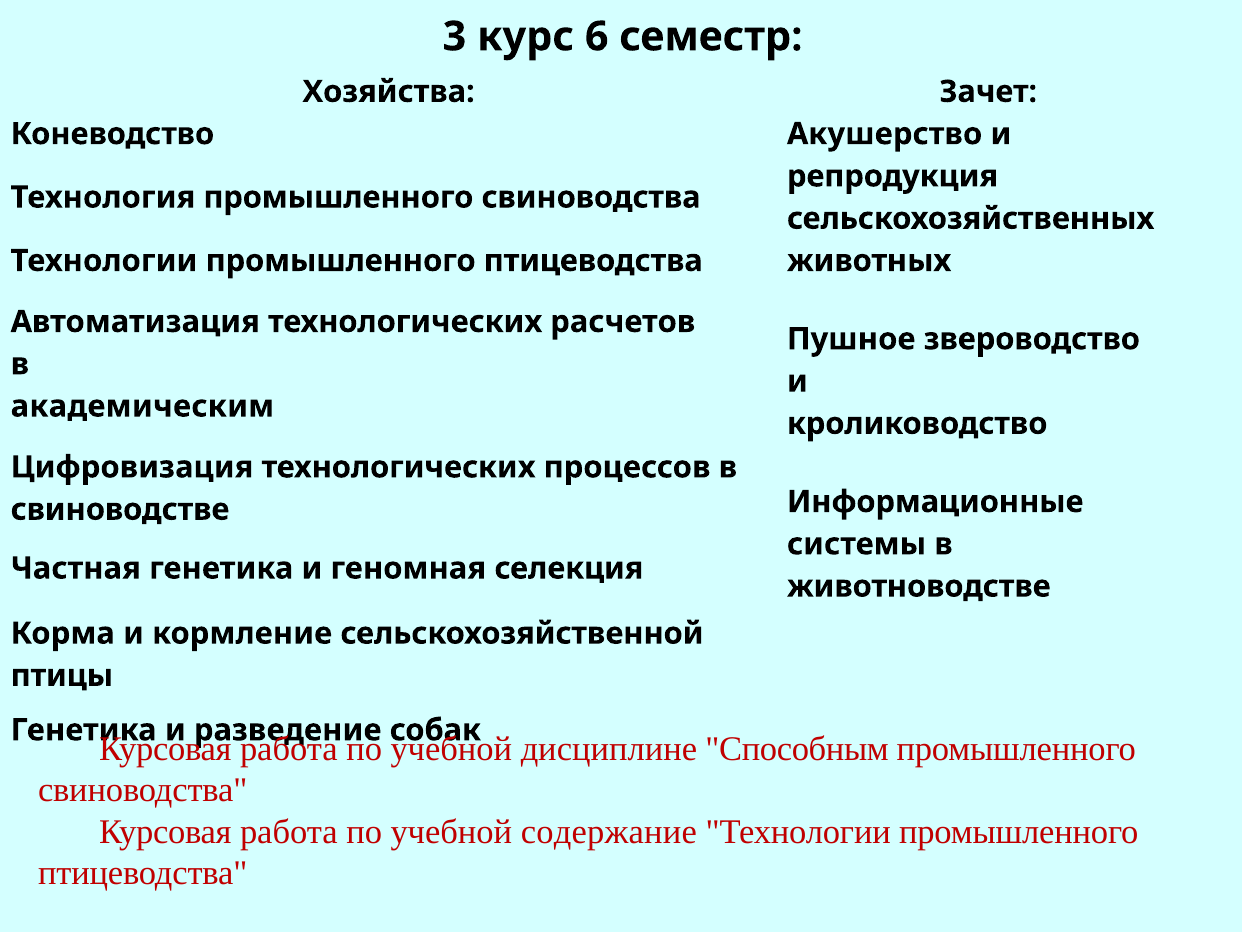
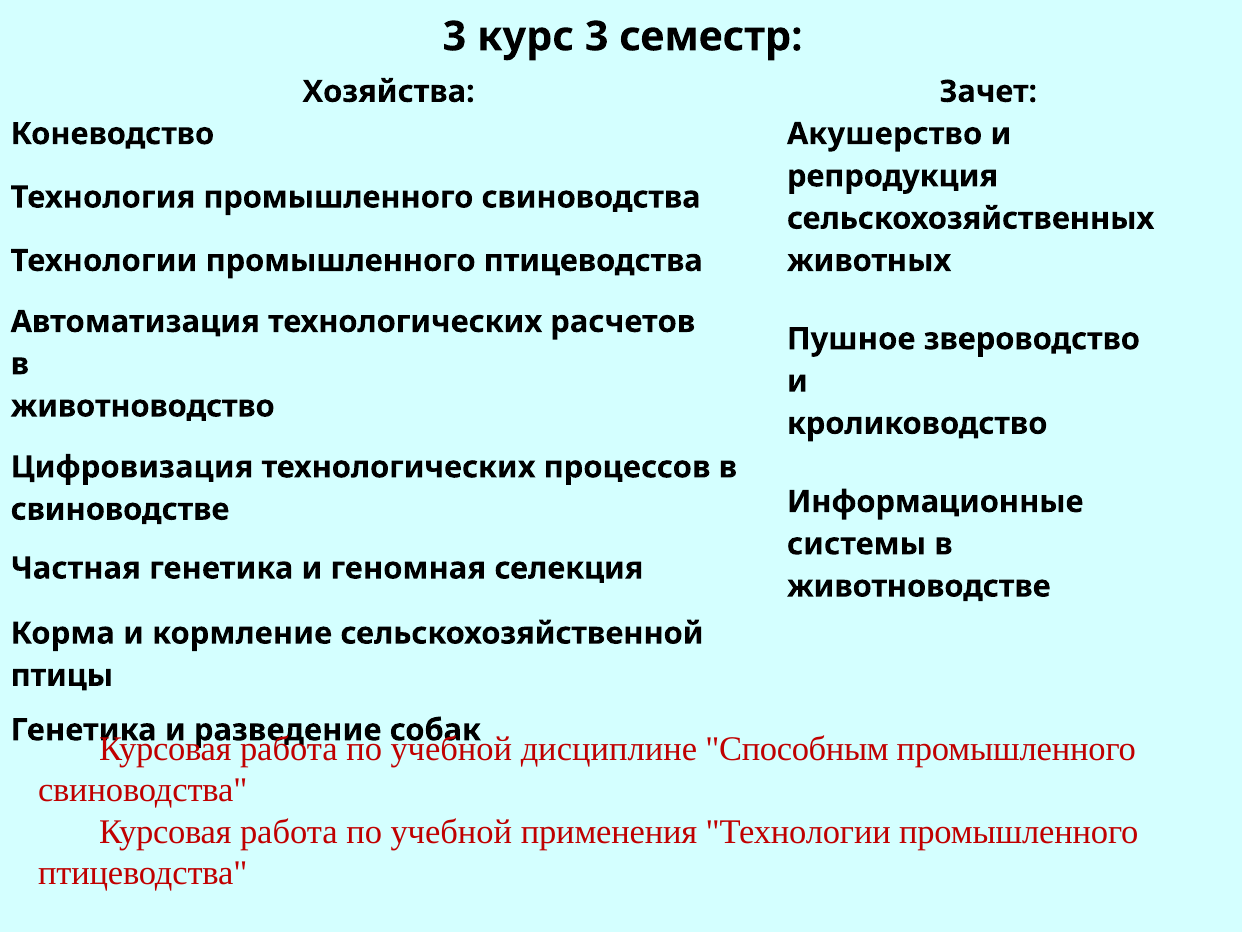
курс 6: 6 -> 3
академическим: академическим -> животноводство
содержание: содержание -> применения
